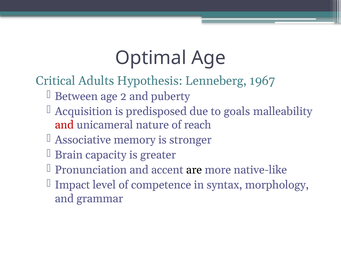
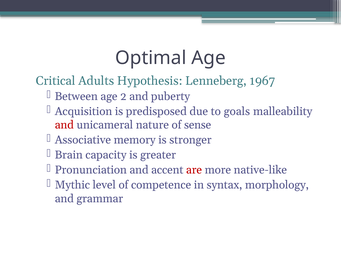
reach: reach -> sense
are colour: black -> red
Impact: Impact -> Mythic
